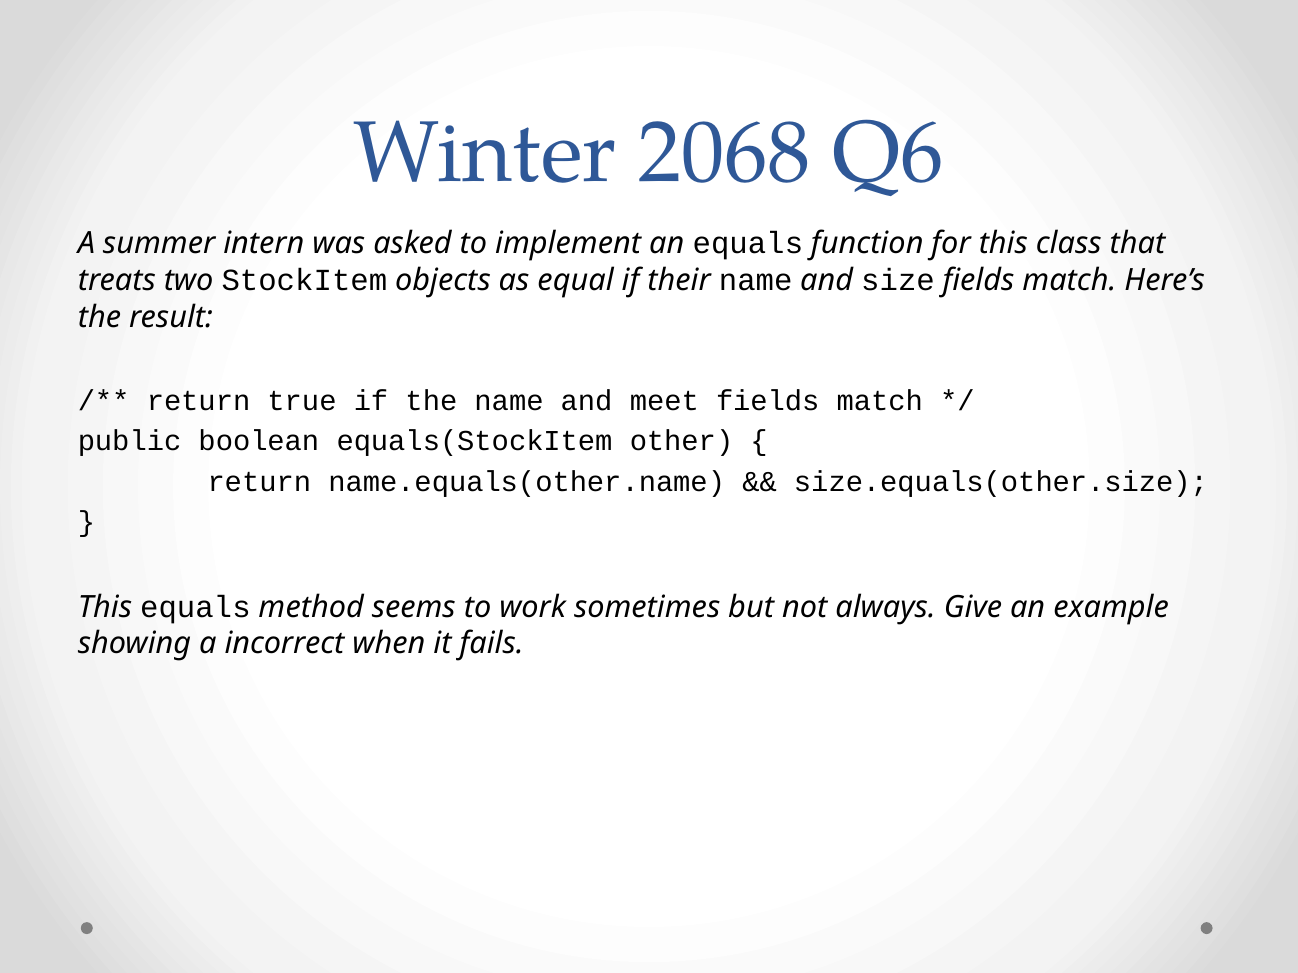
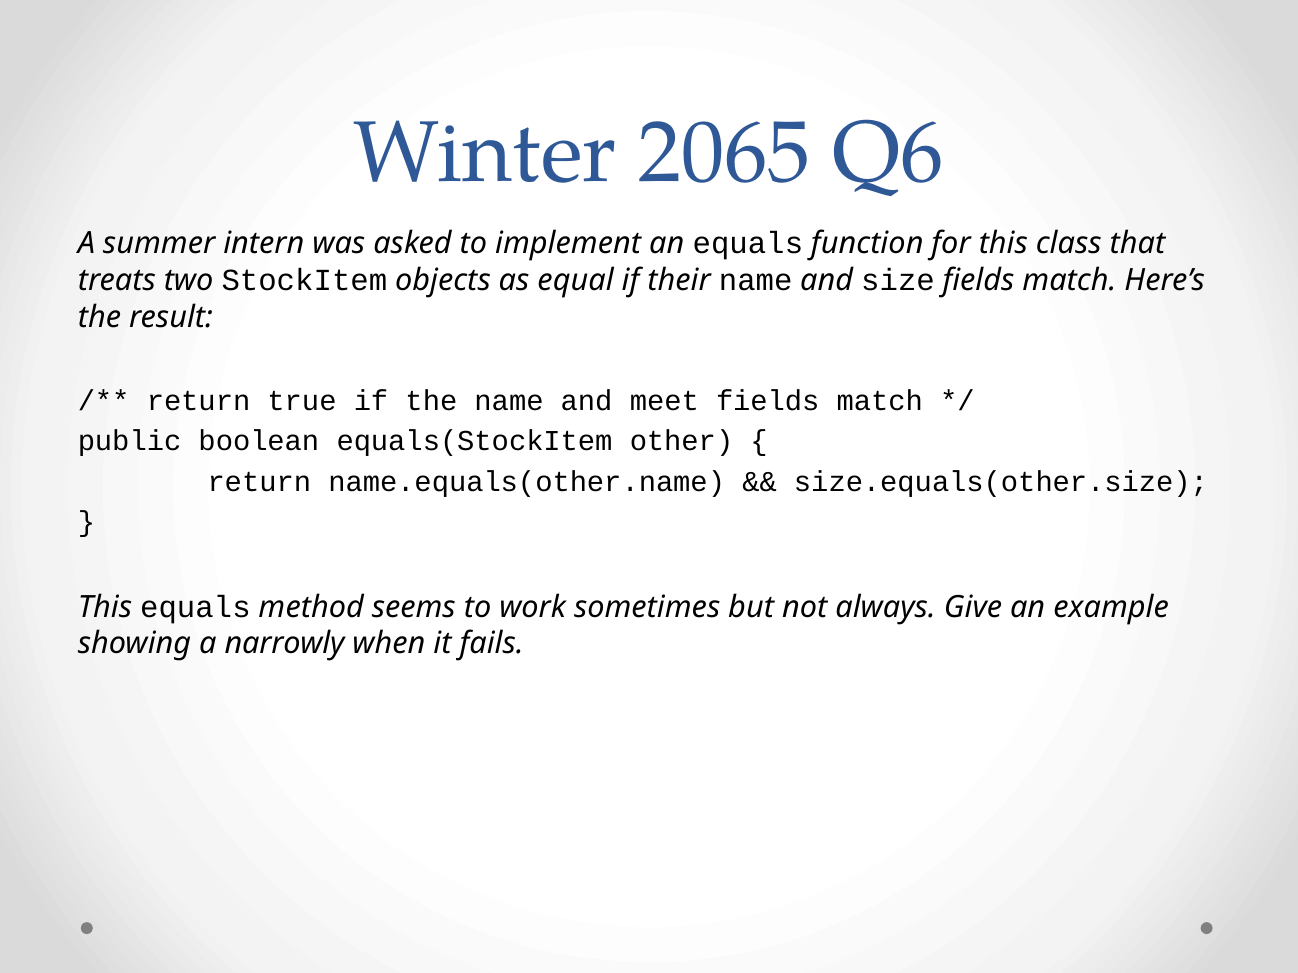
2068: 2068 -> 2065
incorrect: incorrect -> narrowly
